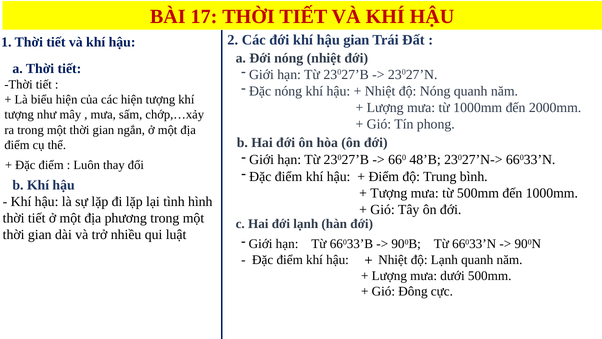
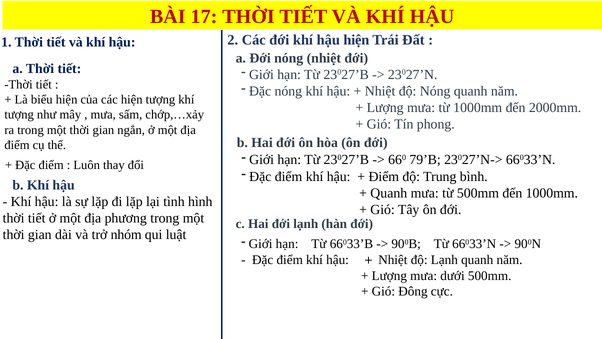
hậu gian: gian -> hiện
48’B: 48’B -> 79’B
Tượng at (389, 193): Tượng -> Quanh
nhiều: nhiều -> nhóm
